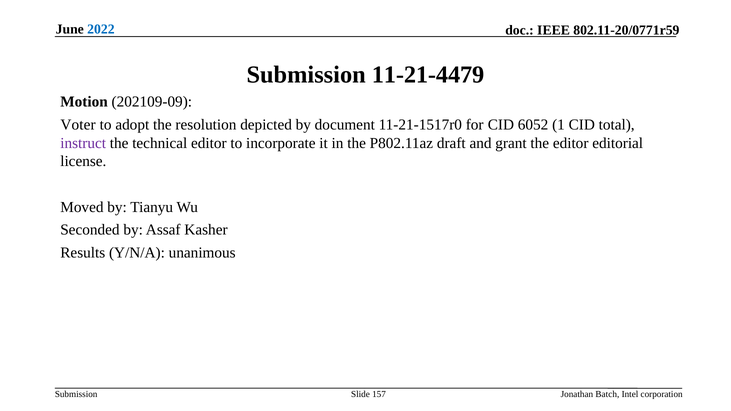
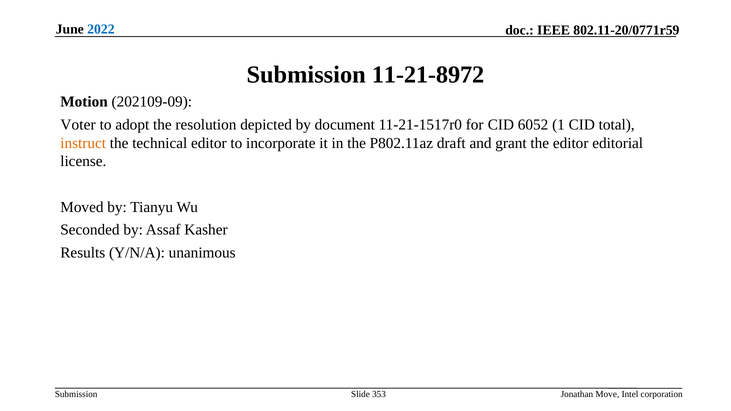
11-21-4479: 11-21-4479 -> 11-21-8972
instruct colour: purple -> orange
157: 157 -> 353
Batch: Batch -> Move
